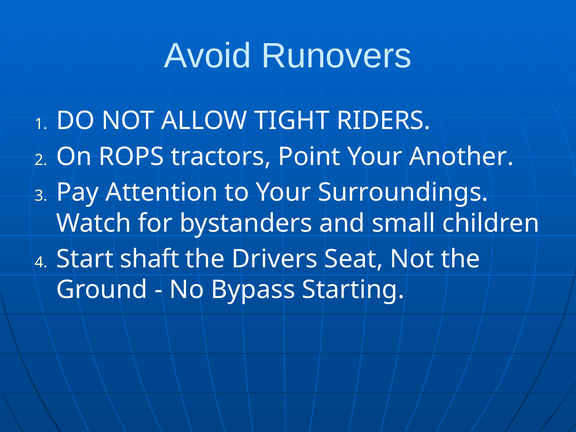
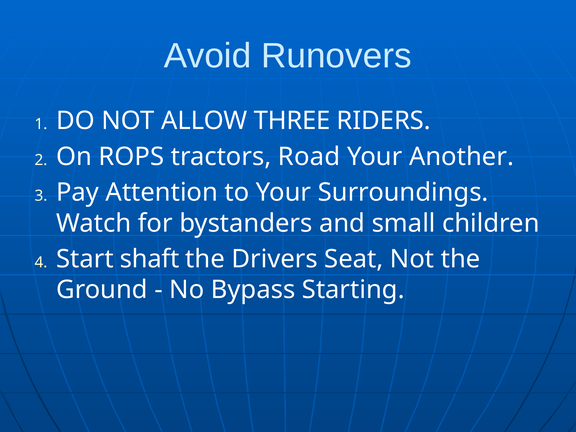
TIGHT: TIGHT -> THREE
Point: Point -> Road
